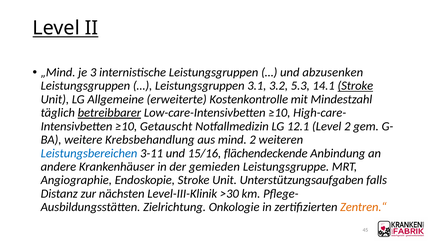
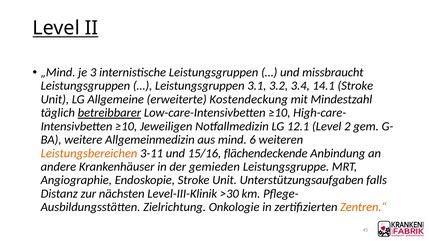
abzusenken: abzusenken -> missbraucht
5.3: 5.3 -> 3.4
Stroke at (355, 86) underline: present -> none
Kostenkontrolle: Kostenkontrolle -> Kostendeckung
Getauscht: Getauscht -> Jeweiligen
Krebsbehandlung: Krebsbehandlung -> Allgemeinmedizin
mind 2: 2 -> 6
Leistungsbereichen colour: blue -> orange
